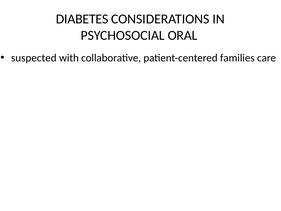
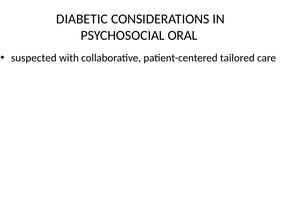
DIABETES: DIABETES -> DIABETIC
families: families -> tailored
